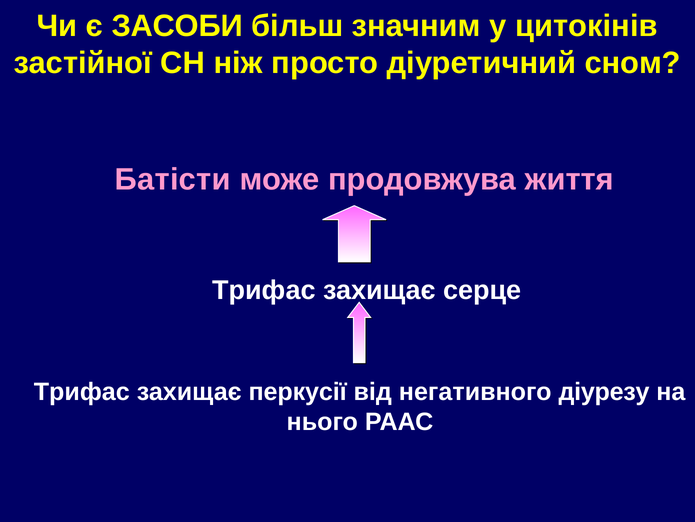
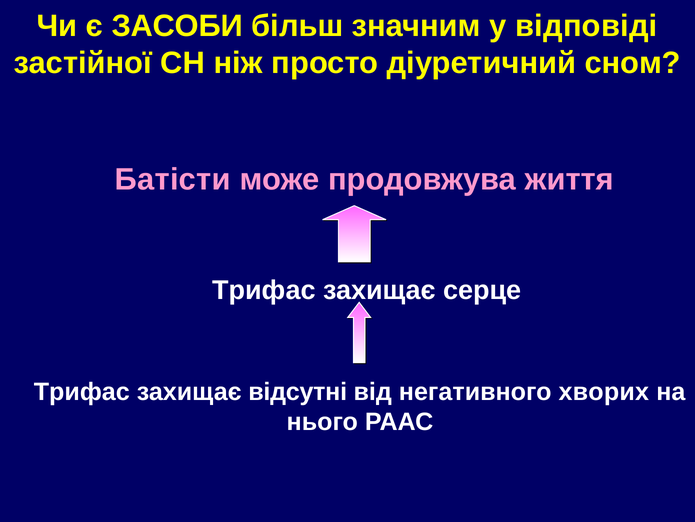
цитокінів: цитокінів -> відповіді
перкусії: перкусії -> відсутні
діурезу: діурезу -> хворих
